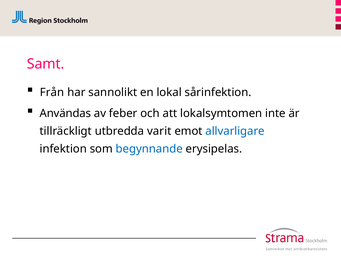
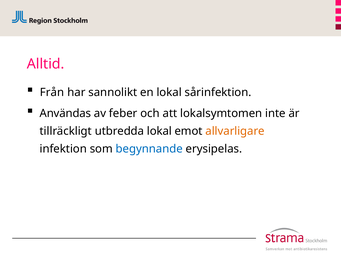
Samt: Samt -> Alltid
utbredda varit: varit -> lokal
allvarligare colour: blue -> orange
